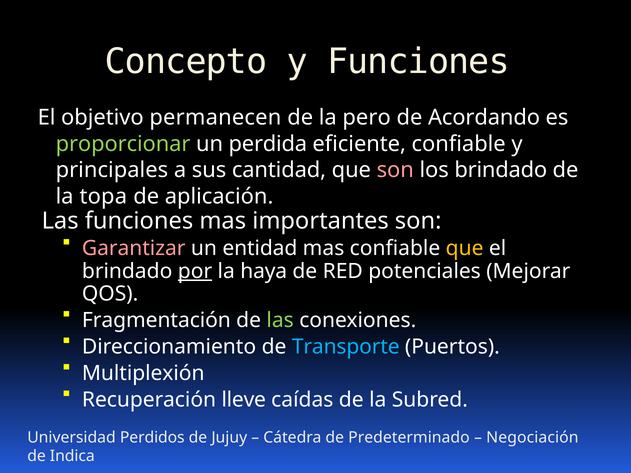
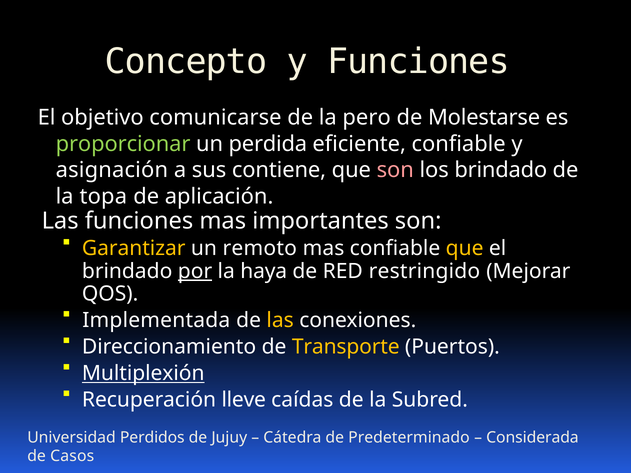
permanecen: permanecen -> comunicarse
Acordando: Acordando -> Molestarse
principales: principales -> asignación
cantidad: cantidad -> contiene
Garantizar colour: pink -> yellow
entidad: entidad -> remoto
potenciales: potenciales -> restringido
Fragmentación: Fragmentación -> Implementada
las at (280, 321) colour: light green -> yellow
Transporte colour: light blue -> yellow
Multiplexión underline: none -> present
Negociación: Negociación -> Considerada
Indica: Indica -> Casos
